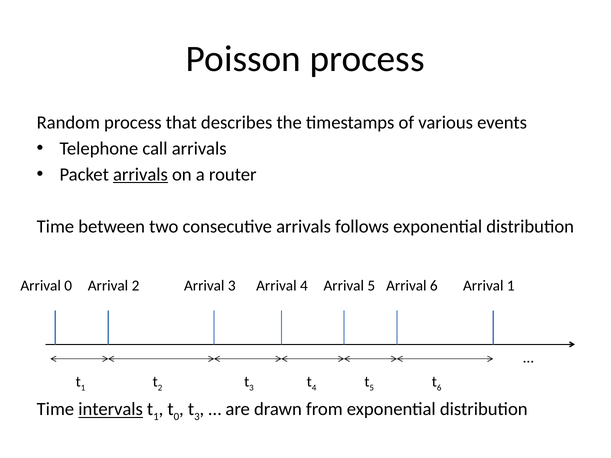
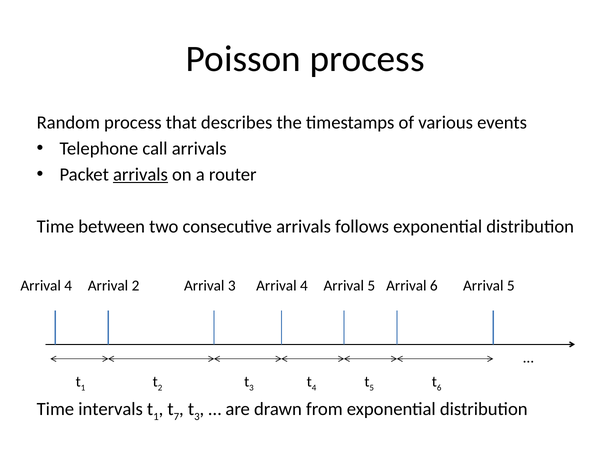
0 at (68, 286): 0 -> 4
6 Arrival 1: 1 -> 5
intervals underline: present -> none
0 at (176, 417): 0 -> 7
